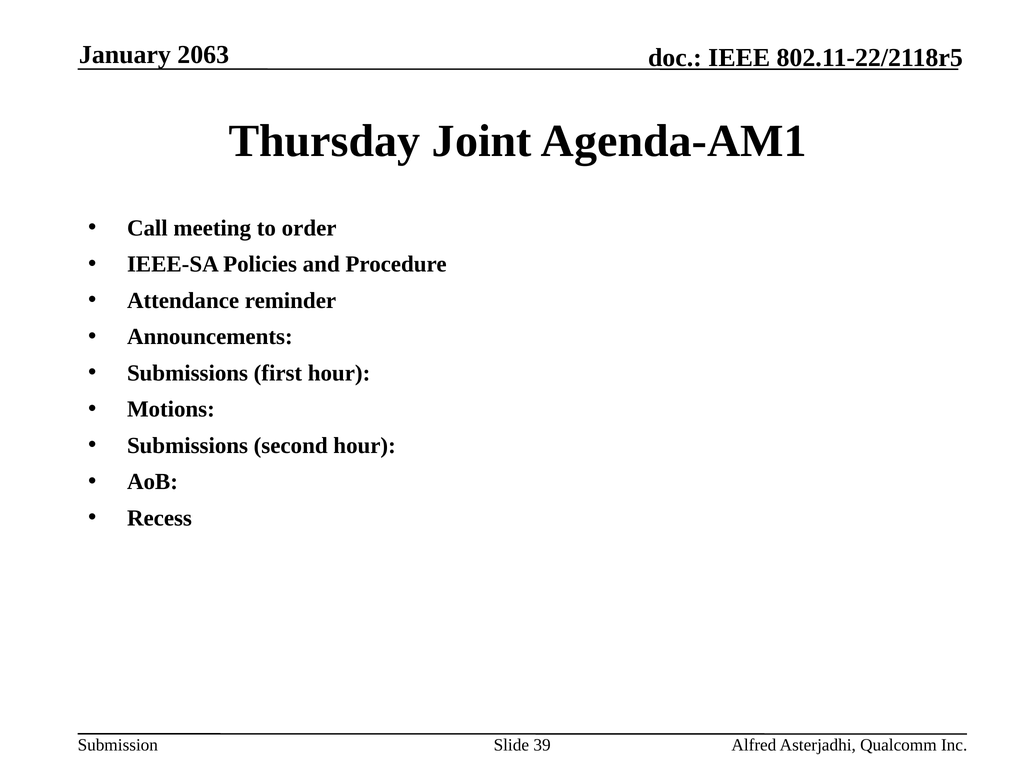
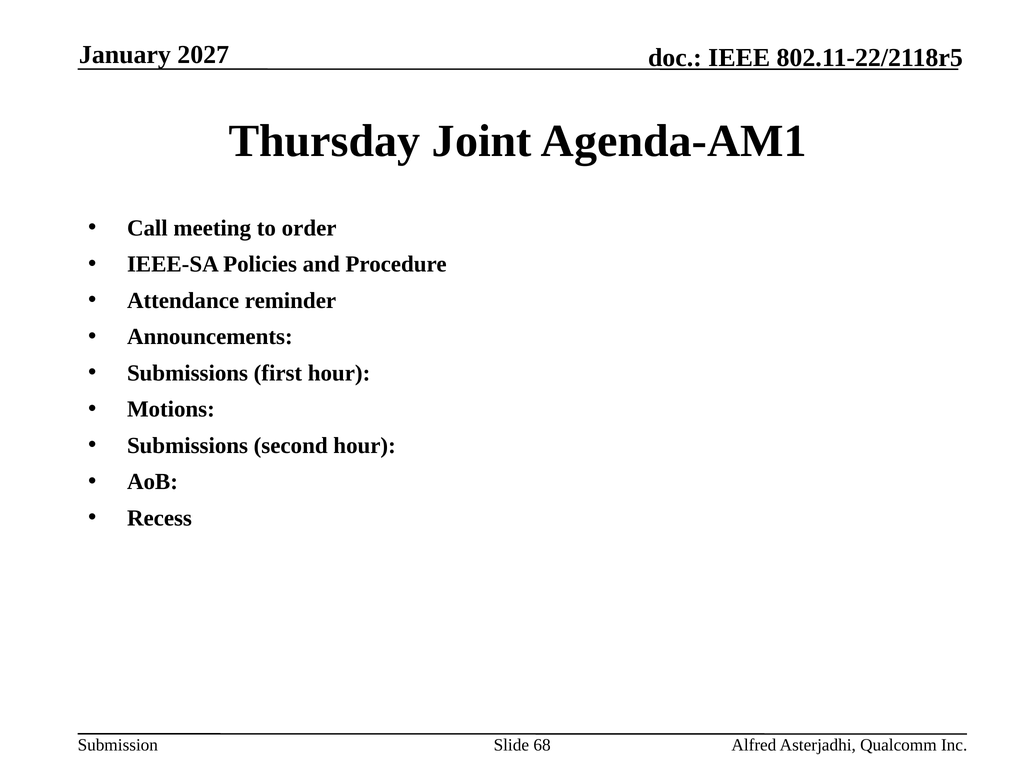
2063: 2063 -> 2027
39: 39 -> 68
